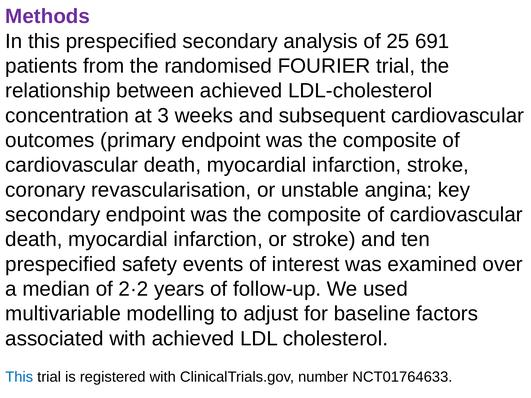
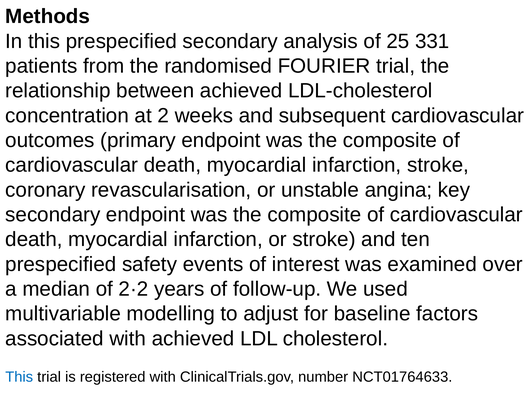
Methods colour: purple -> black
691: 691 -> 331
3: 3 -> 2
